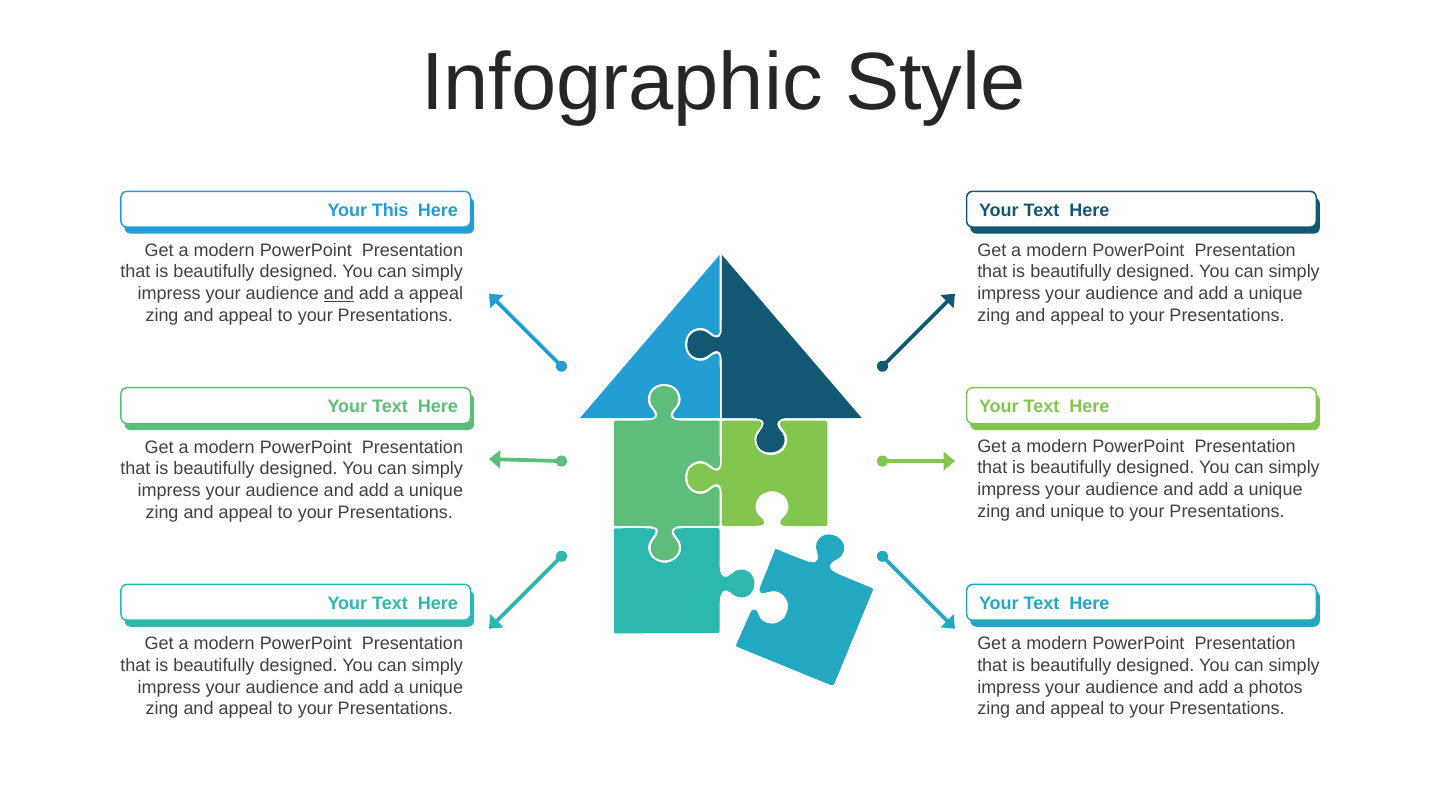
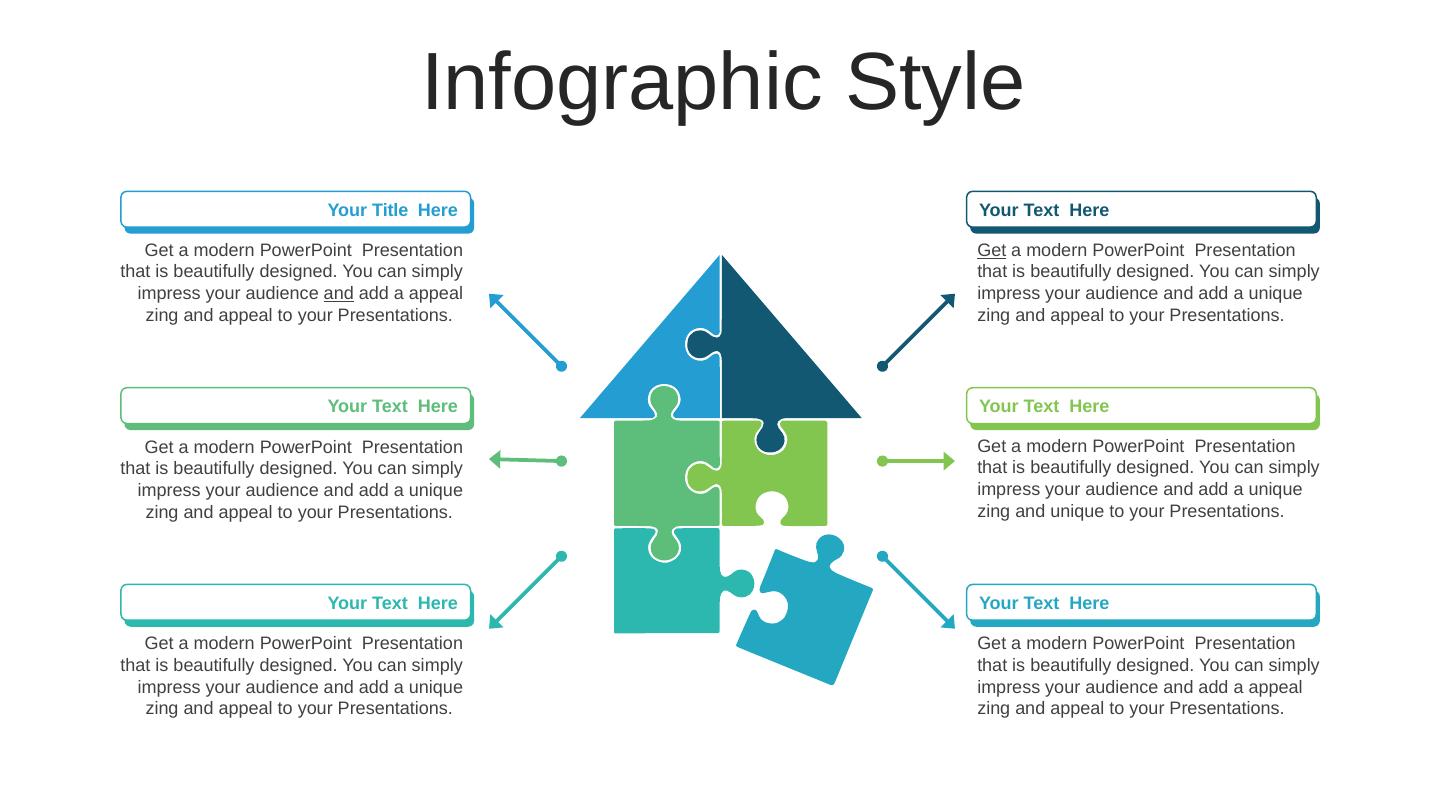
This: This -> Title
Get at (992, 250) underline: none -> present
photos at (1276, 687): photos -> appeal
